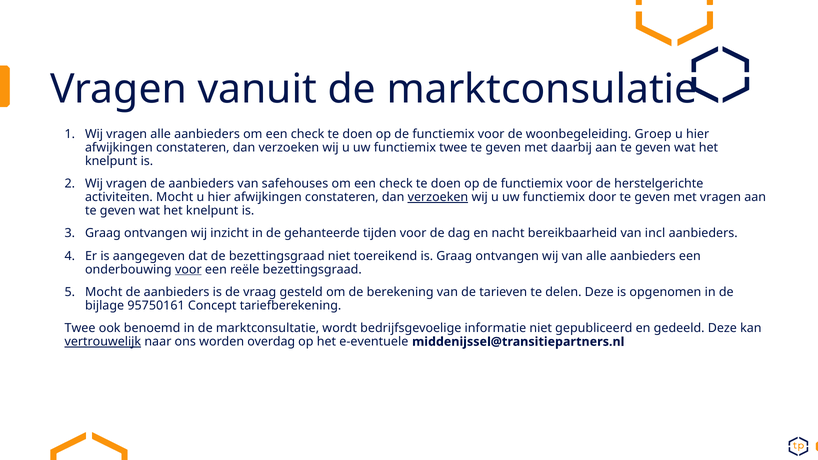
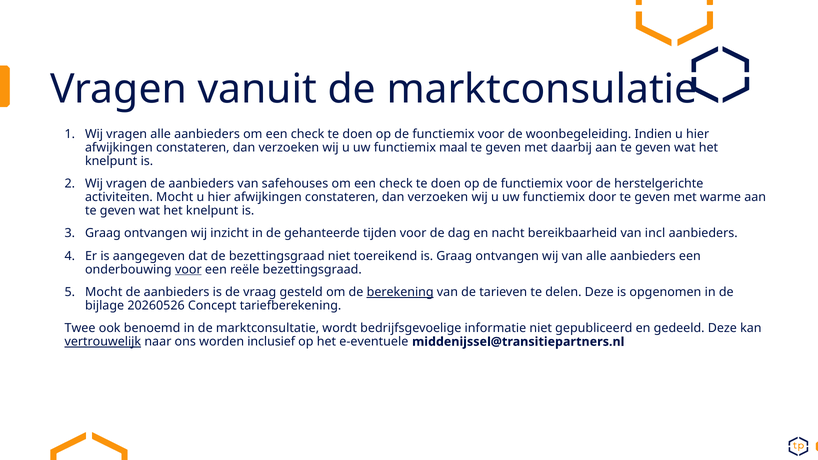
Groep: Groep -> Indien
functiemix twee: twee -> maal
verzoeken at (438, 197) underline: present -> none
met vragen: vragen -> warme
berekening underline: none -> present
95750161: 95750161 -> 20260526
overdag: overdag -> inclusief
